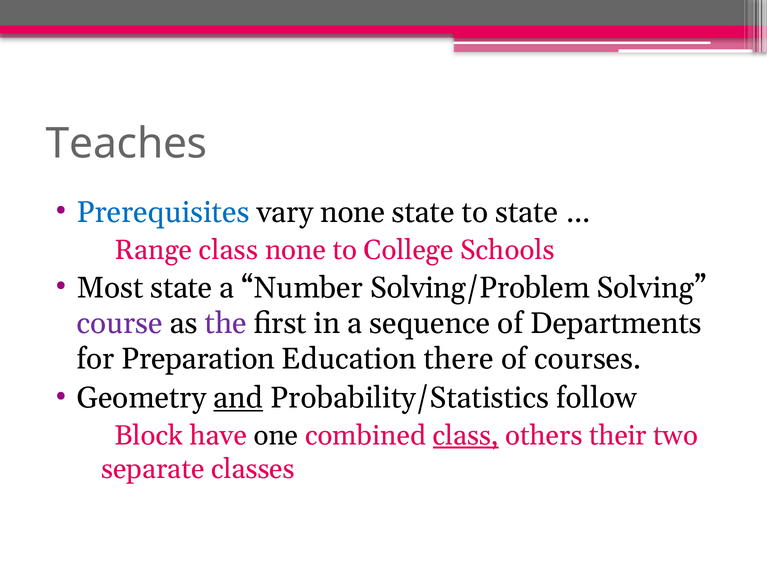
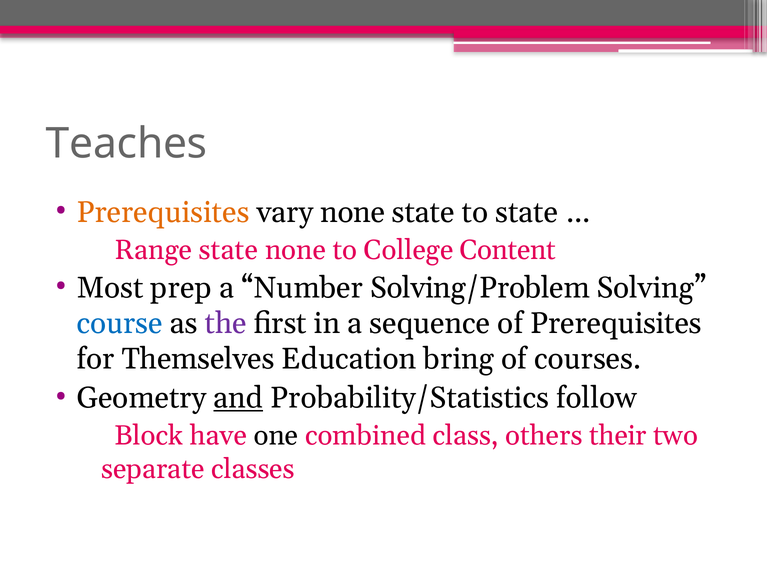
Prerequisites at (163, 212) colour: blue -> orange
Range class: class -> state
Schools: Schools -> Content
Most state: state -> prep
course colour: purple -> blue
of Departments: Departments -> Prerequisites
Preparation: Preparation -> Themselves
there: there -> bring
class at (466, 436) underline: present -> none
